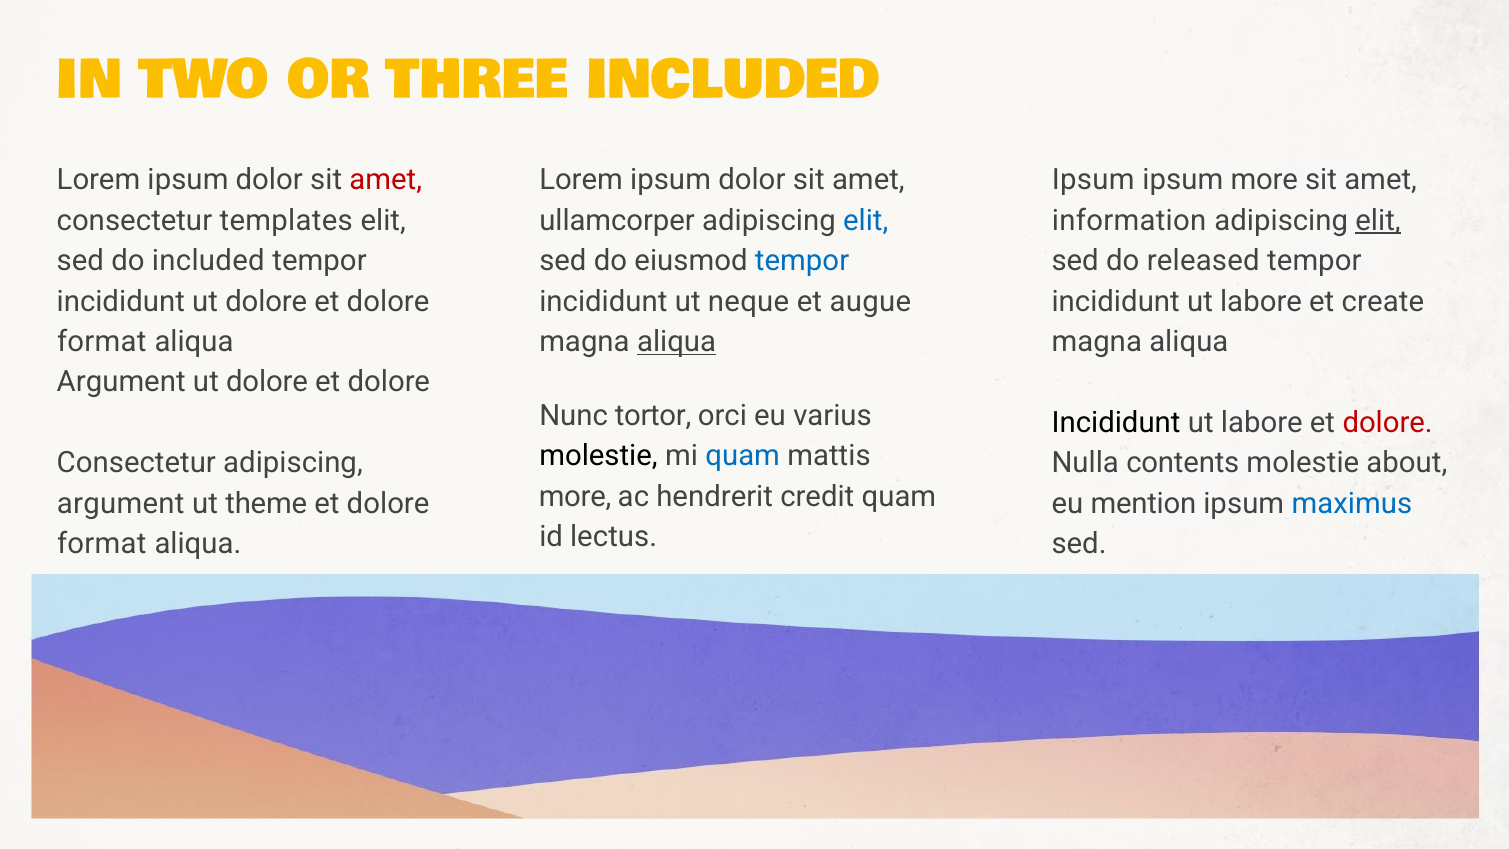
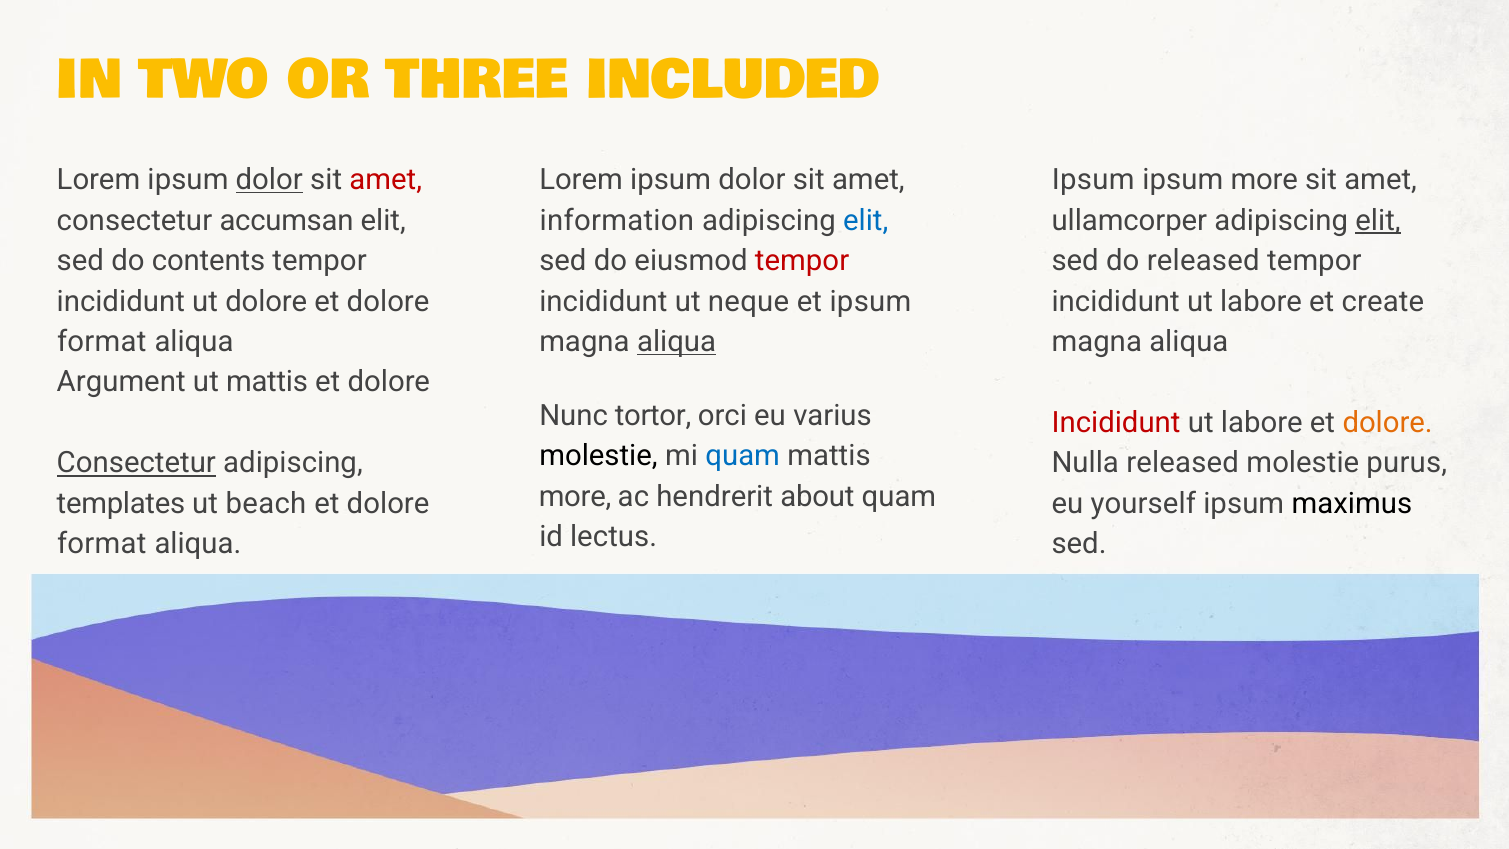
dolor at (269, 180) underline: none -> present
templates: templates -> accumsan
ullamcorper: ullamcorper -> information
information: information -> ullamcorper
do included: included -> contents
tempor at (802, 261) colour: blue -> red
et augue: augue -> ipsum
dolore at (267, 382): dolore -> mattis
Incididunt at (1116, 423) colour: black -> red
dolore at (1388, 423) colour: red -> orange
Consectetur at (136, 463) underline: none -> present
Nulla contents: contents -> released
about: about -> purus
credit: credit -> about
argument at (121, 504): argument -> templates
theme: theme -> beach
mention: mention -> yourself
maximus colour: blue -> black
